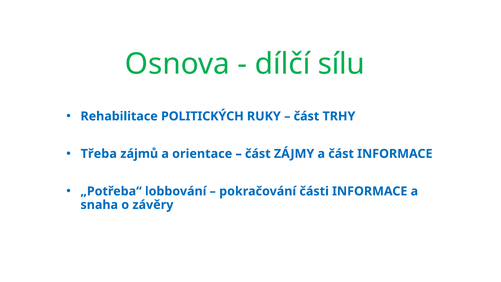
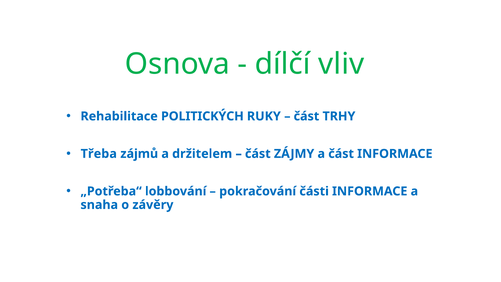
sílu: sílu -> vliv
orientace: orientace -> držitelem
